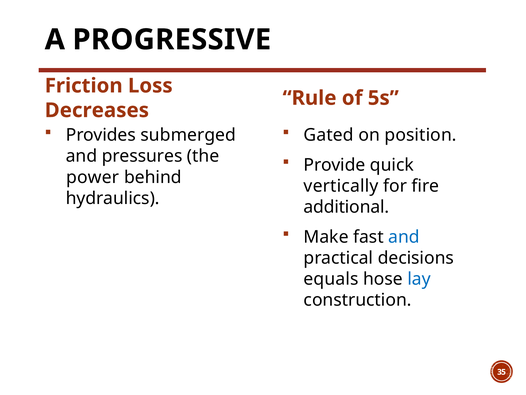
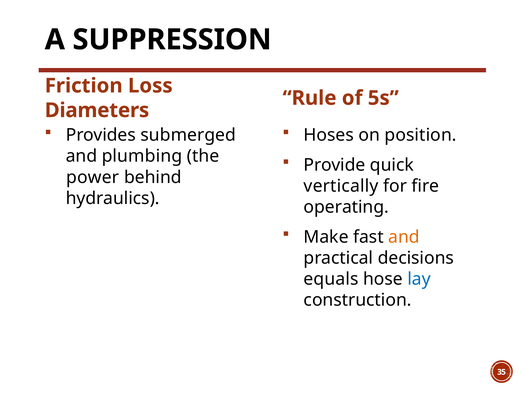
PROGRESSIVE: PROGRESSIVE -> SUPPRESSION
Decreases: Decreases -> Diameters
Gated: Gated -> Hoses
pressures: pressures -> plumbing
additional: additional -> operating
and at (404, 237) colour: blue -> orange
